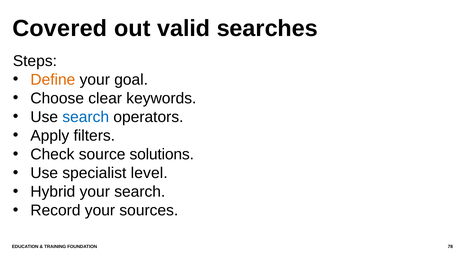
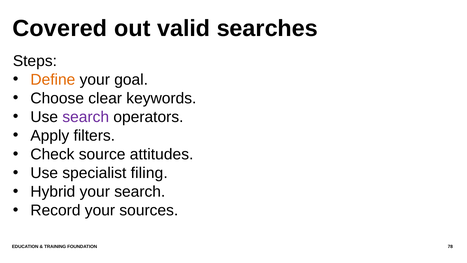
search at (86, 117) colour: blue -> purple
solutions: solutions -> attitudes
level: level -> filing
